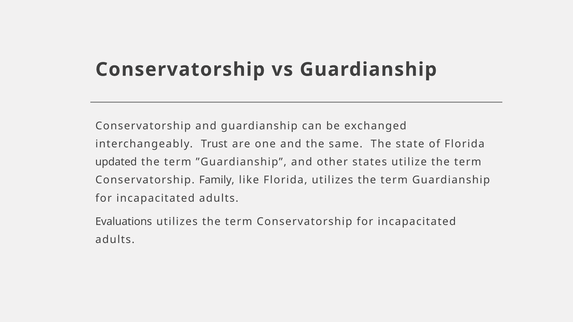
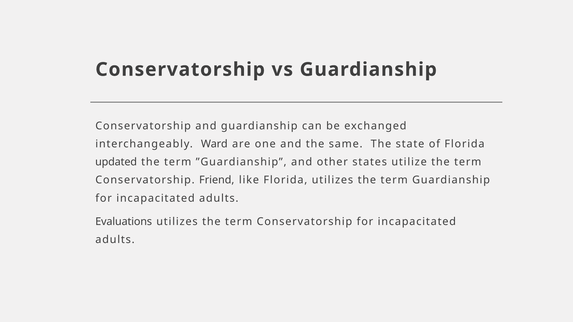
Trust: Trust -> Ward
Family: Family -> Friend
